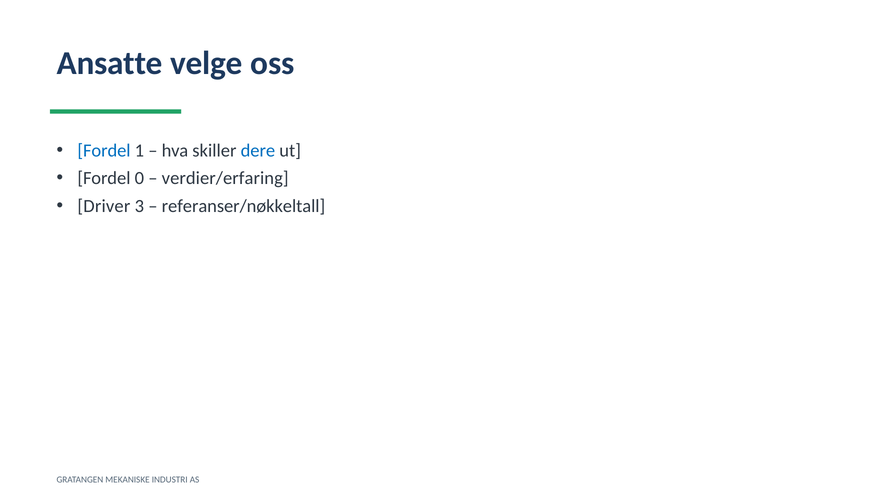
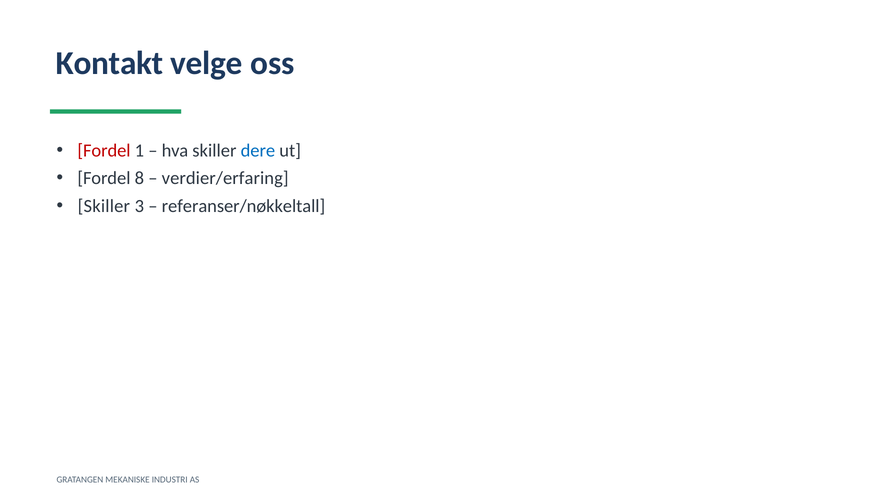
Ansatte: Ansatte -> Kontakt
Fordel at (104, 151) colour: blue -> red
0: 0 -> 8
Driver at (104, 206): Driver -> Skiller
